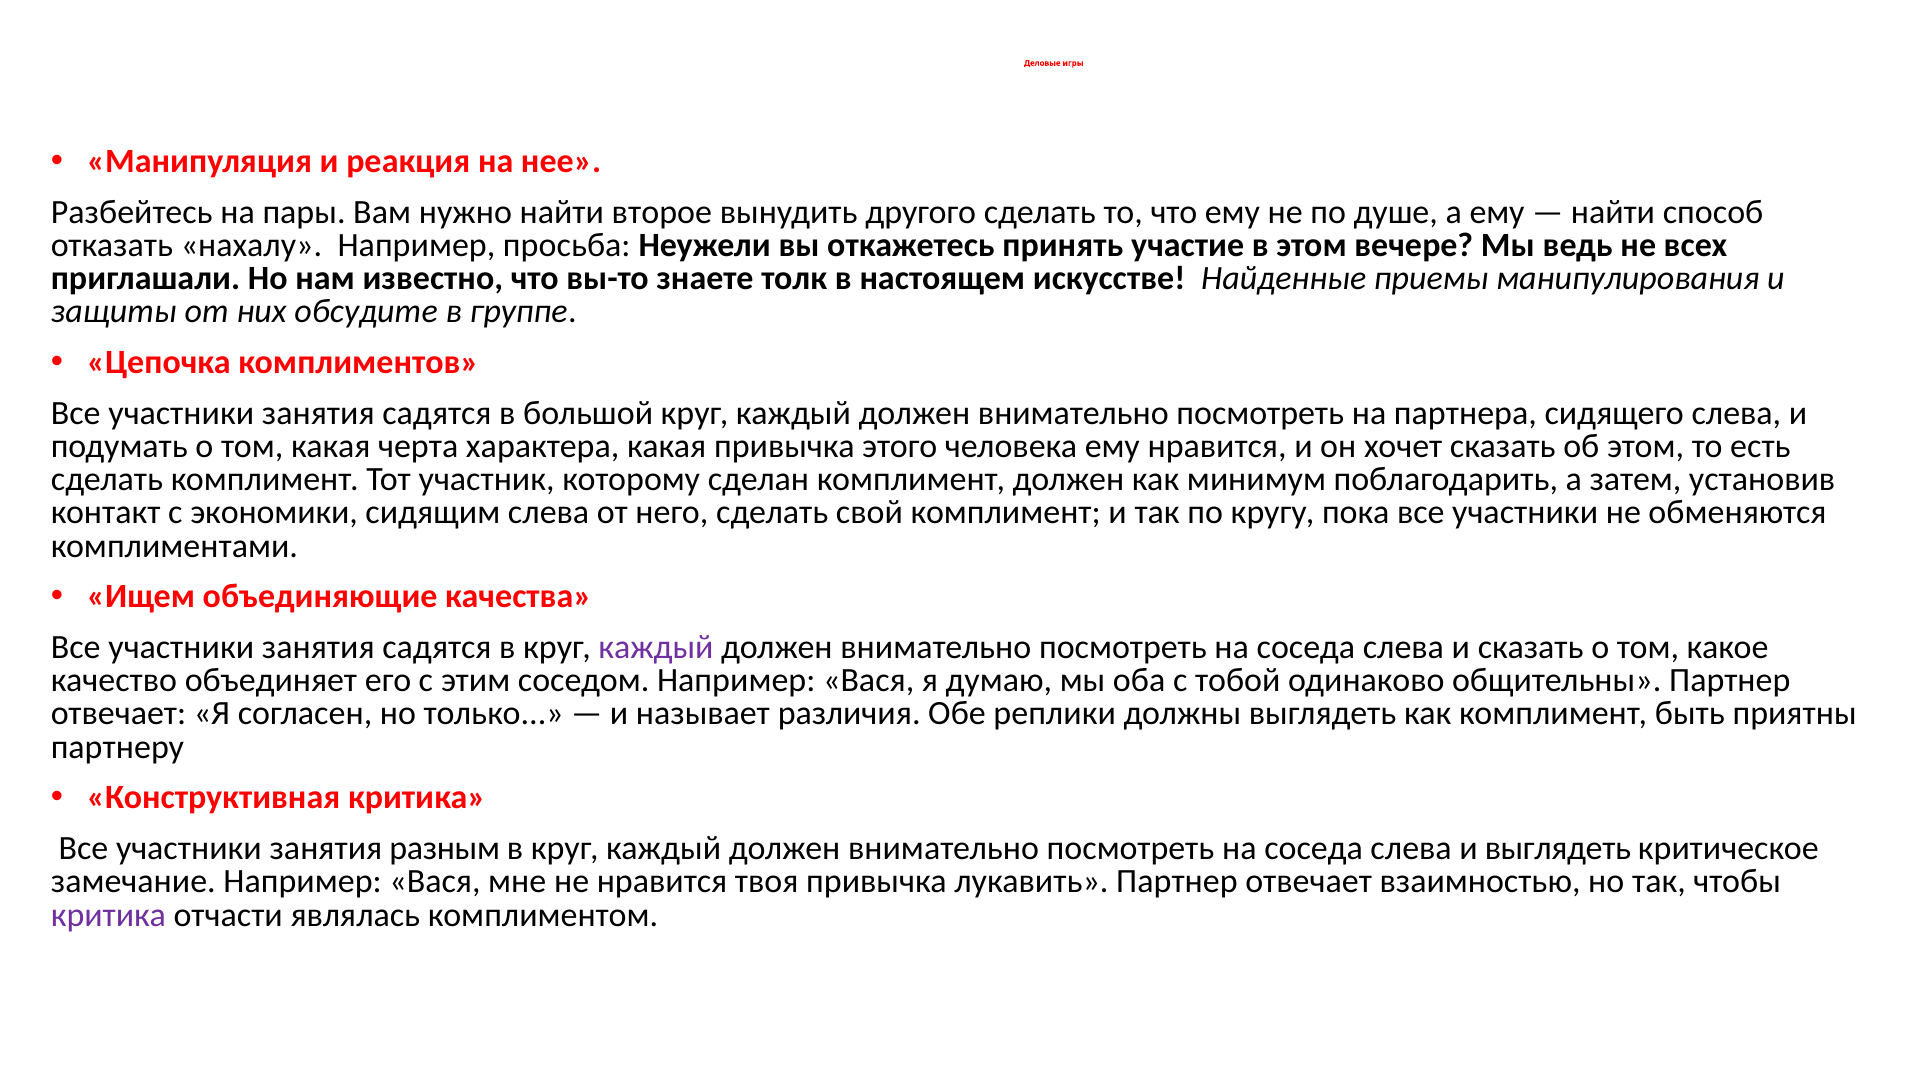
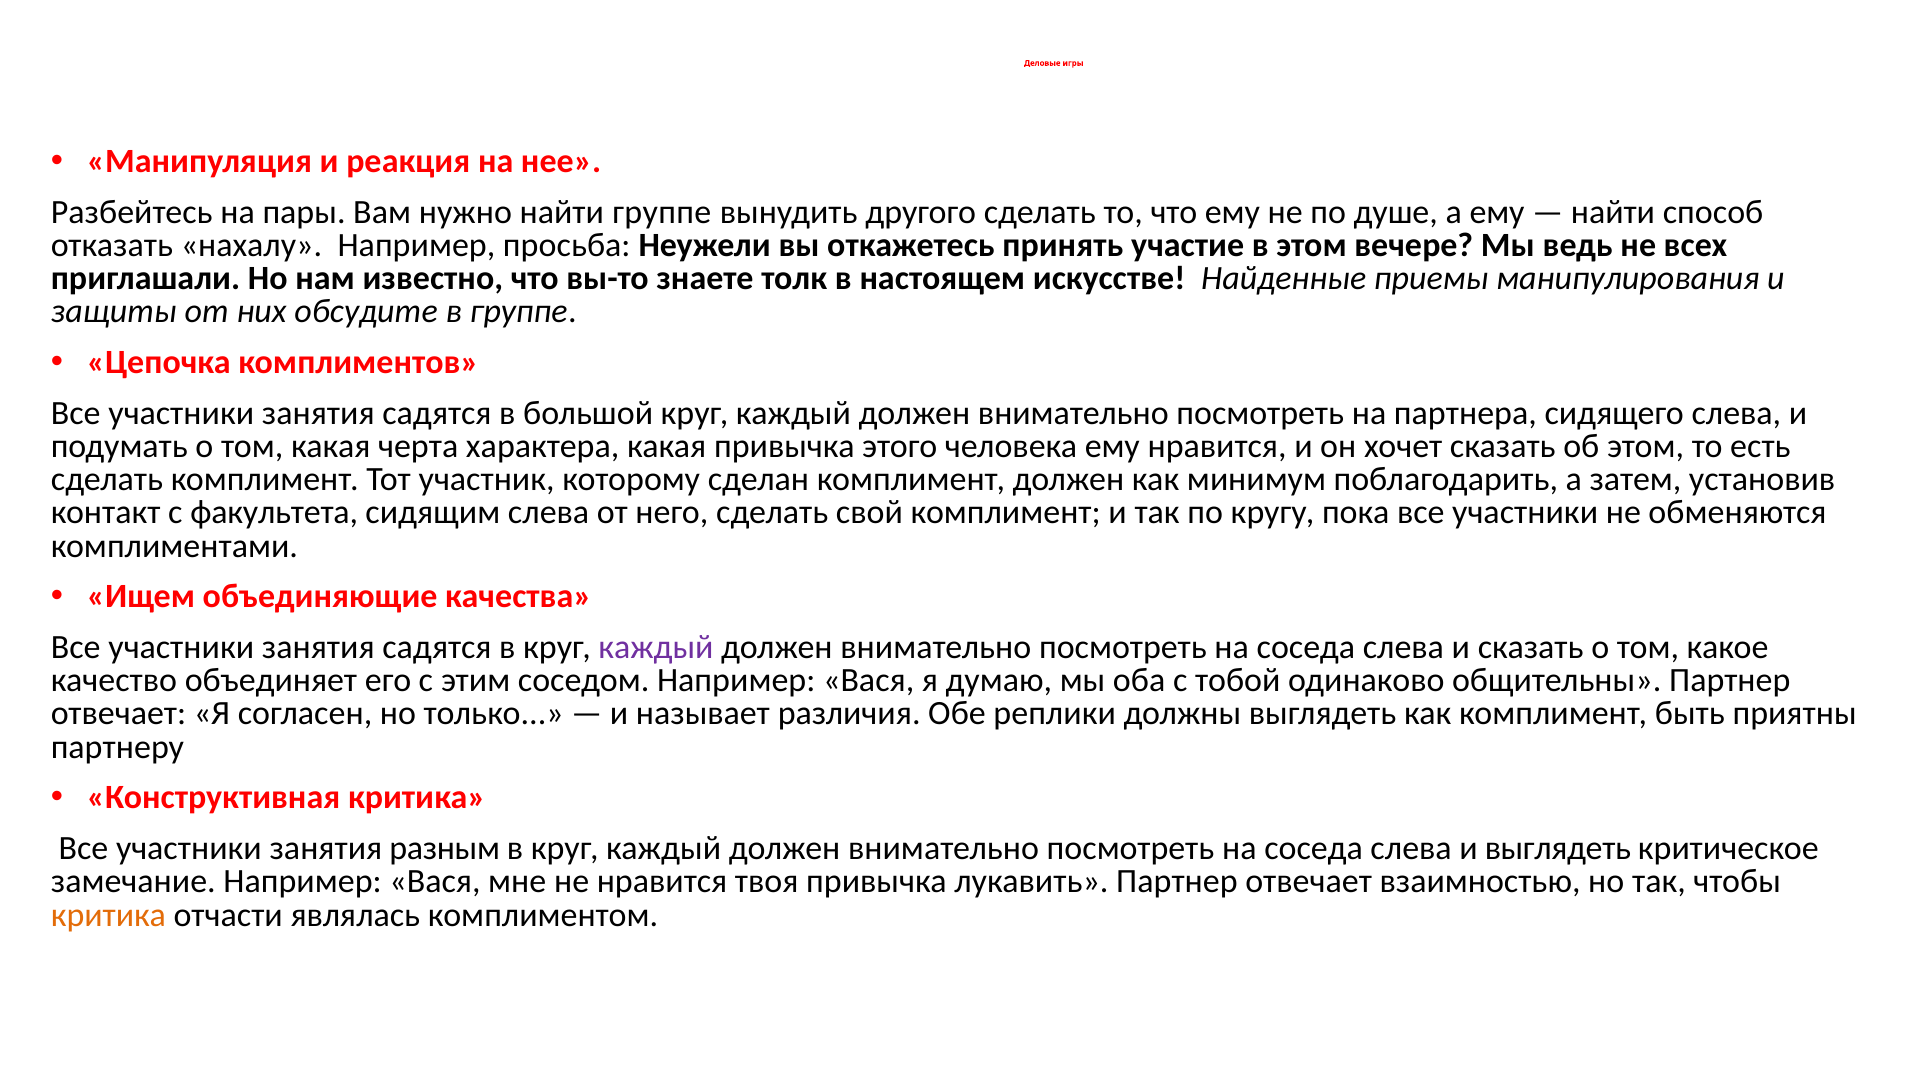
найти второе: второе -> группе
экономики: экономики -> факультета
критика at (108, 915) colour: purple -> orange
